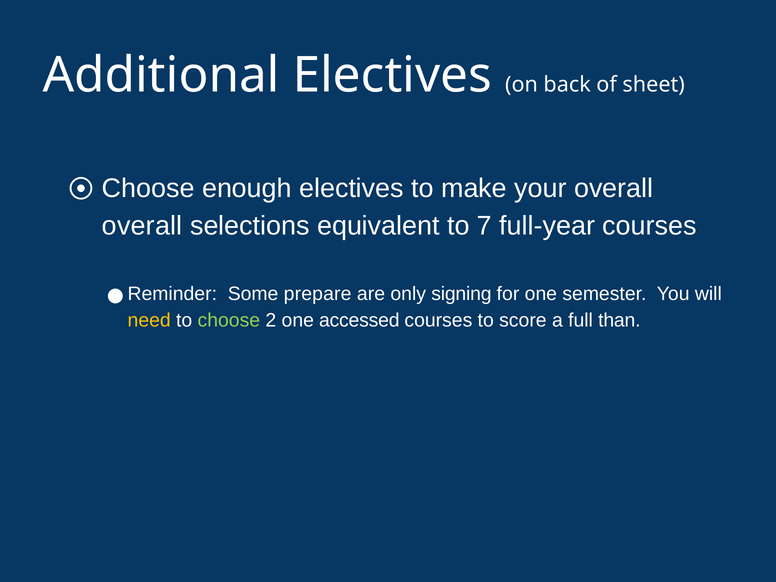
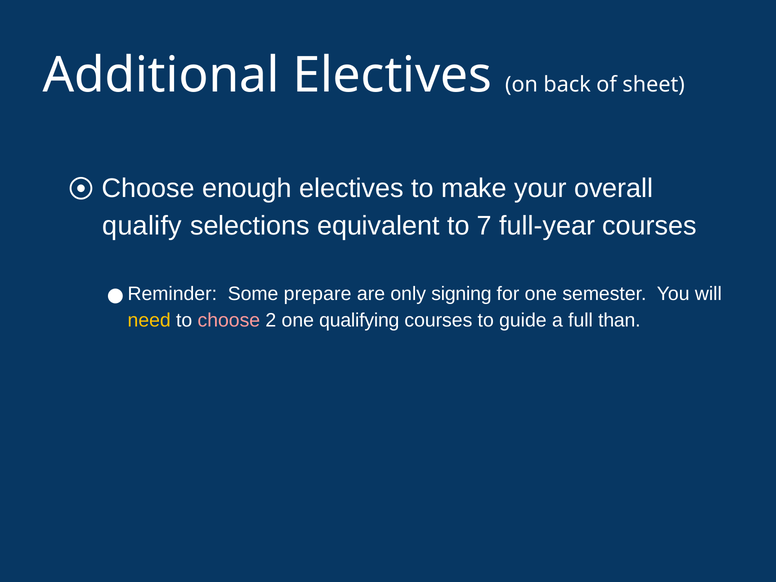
overall at (142, 226): overall -> qualify
choose at (229, 320) colour: light green -> pink
accessed: accessed -> qualifying
score: score -> guide
